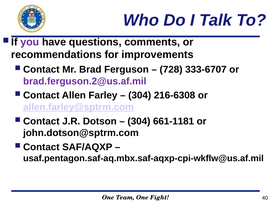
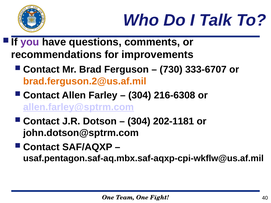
728: 728 -> 730
brad.ferguson.2@us.af.mil colour: purple -> orange
661-1181: 661-1181 -> 202-1181
